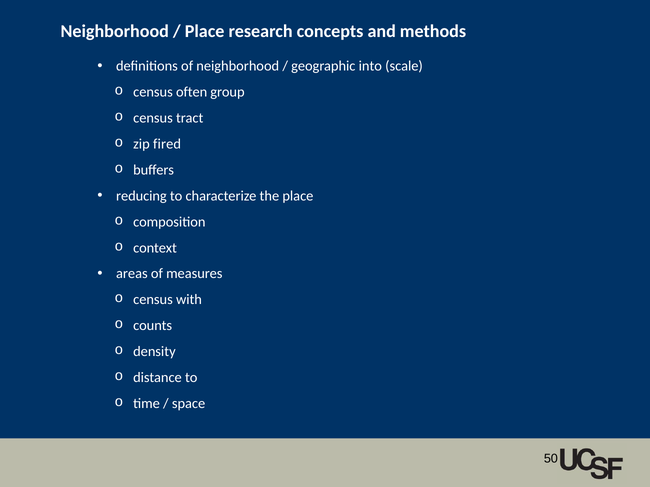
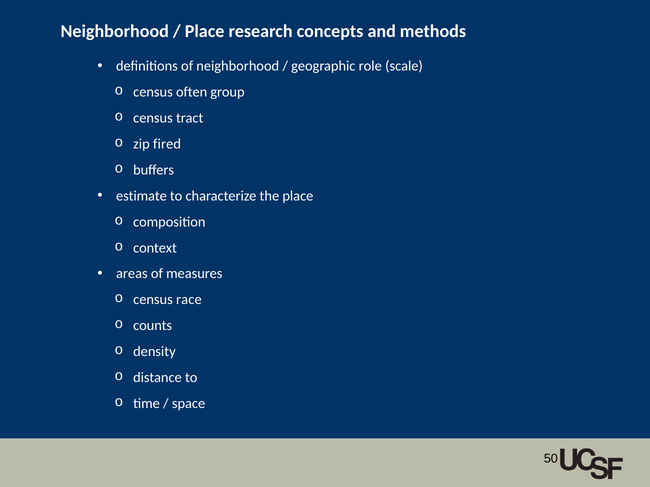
into: into -> role
reducing: reducing -> estimate
with: with -> race
